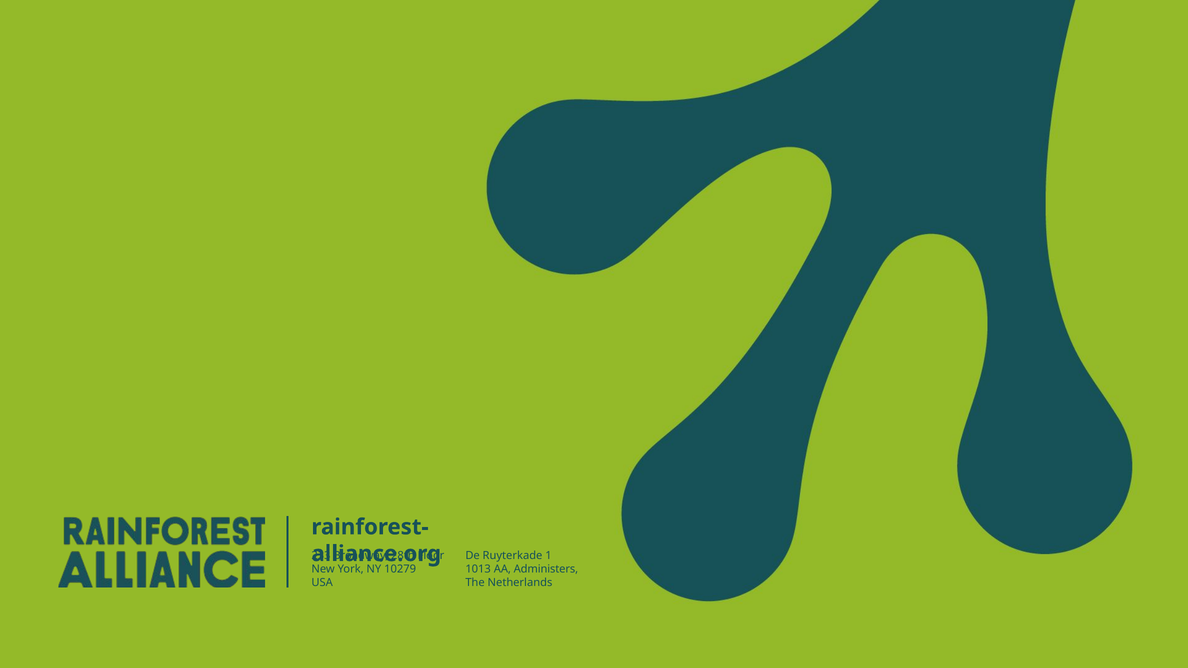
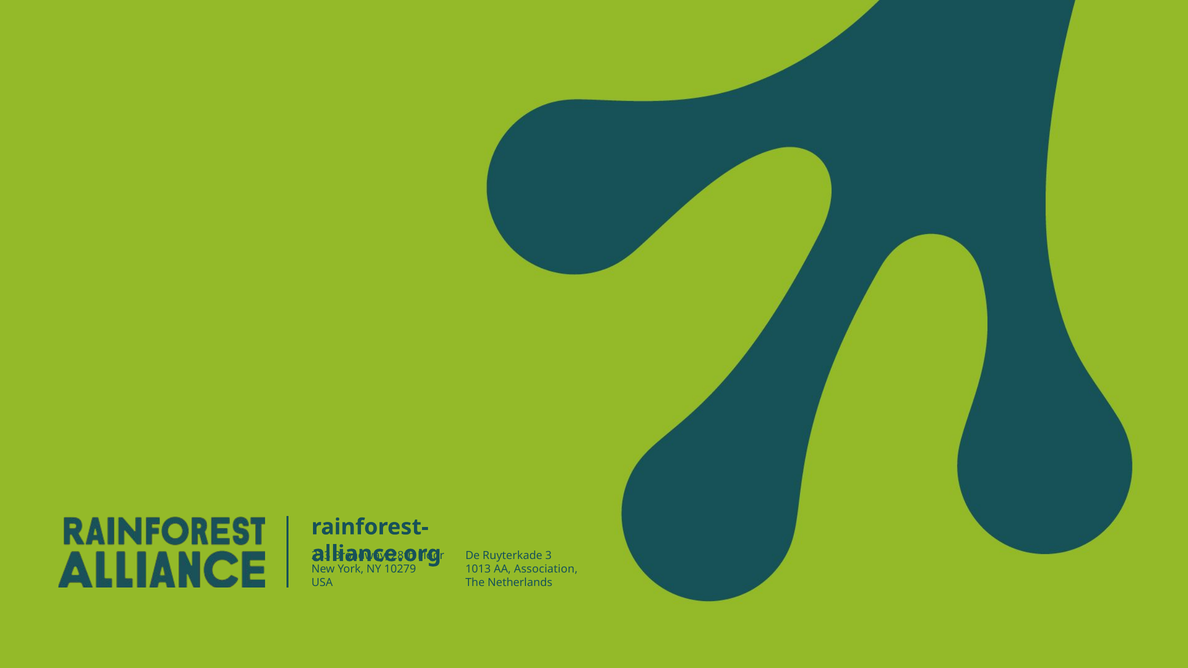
1: 1 -> 3
Administers: Administers -> Association
